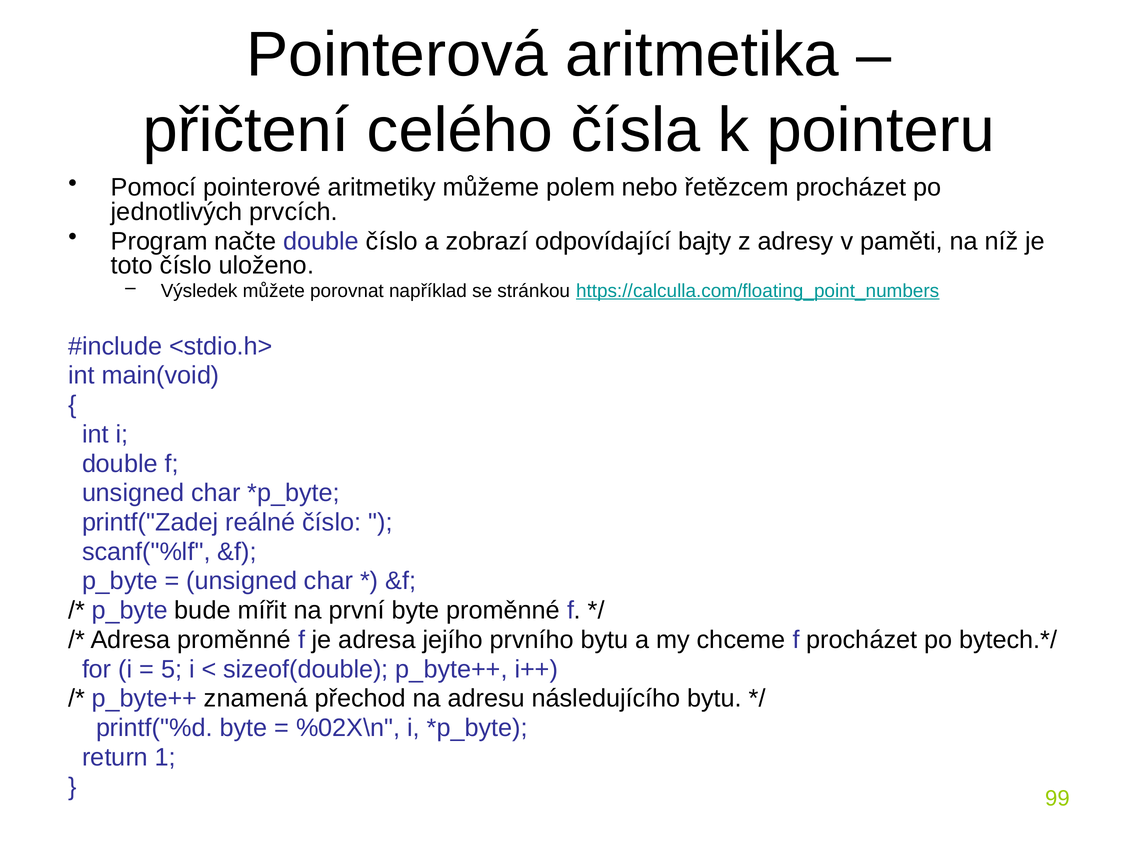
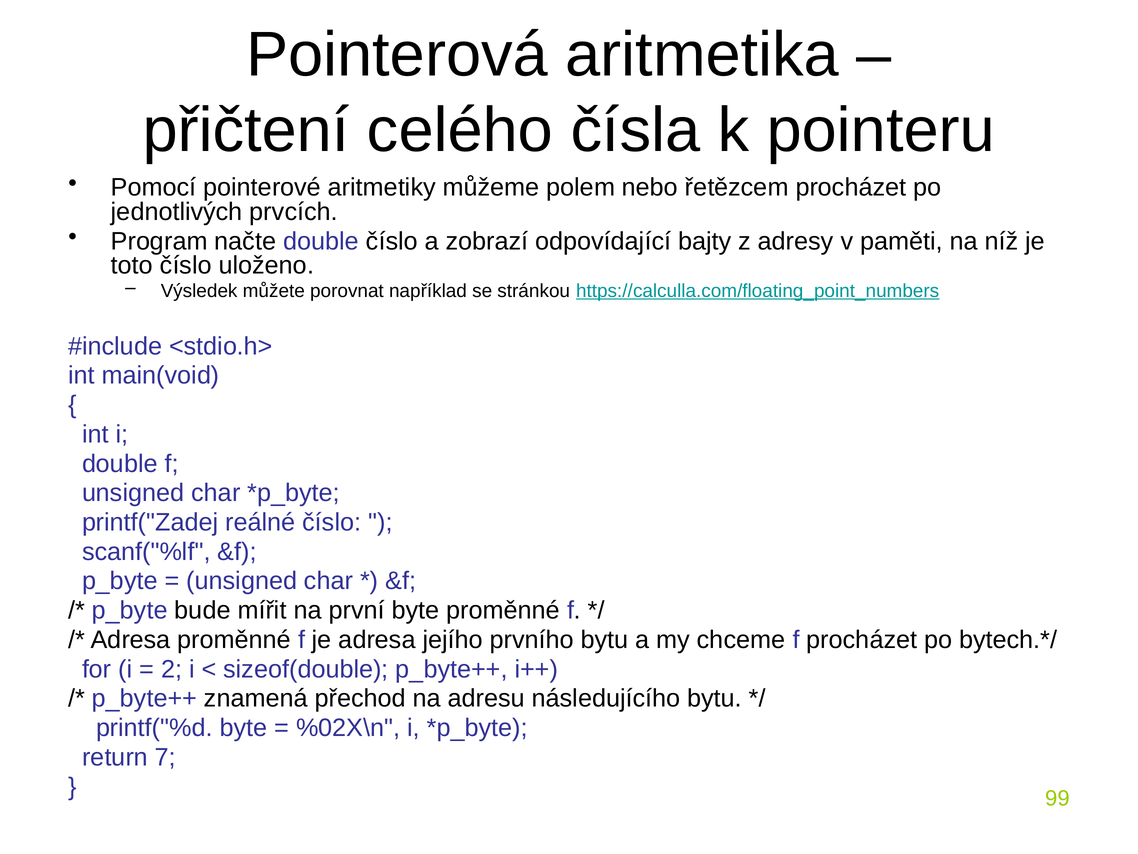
5: 5 -> 2
1: 1 -> 7
